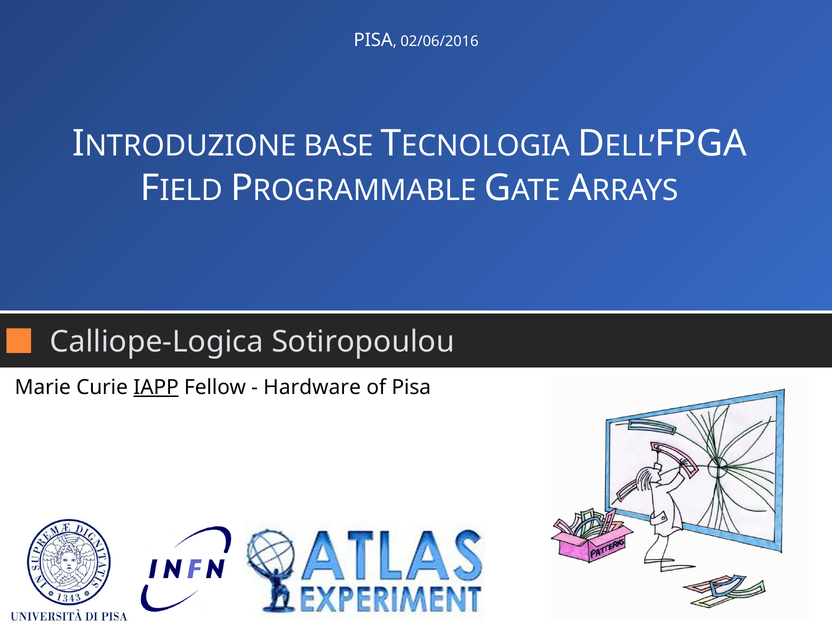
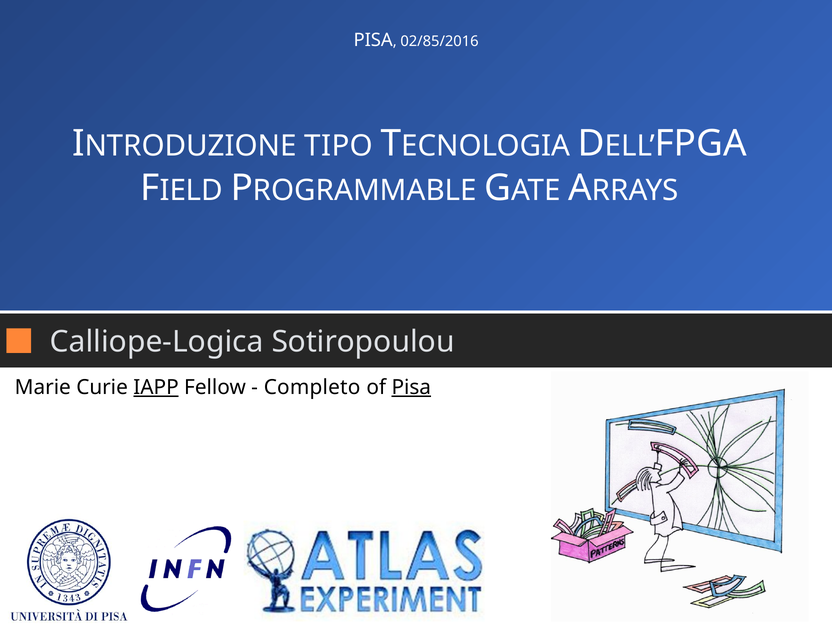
02/06/2016: 02/06/2016 -> 02/85/2016
BASE: BASE -> TIPO
Hardware: Hardware -> Completo
Pisa at (411, 387) underline: none -> present
